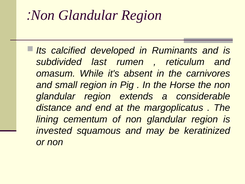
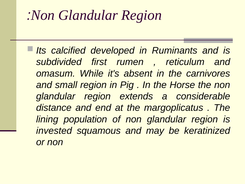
last: last -> first
cementum: cementum -> population
